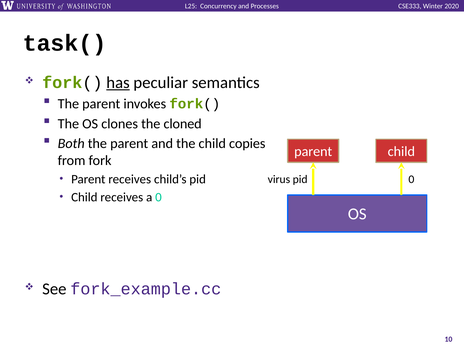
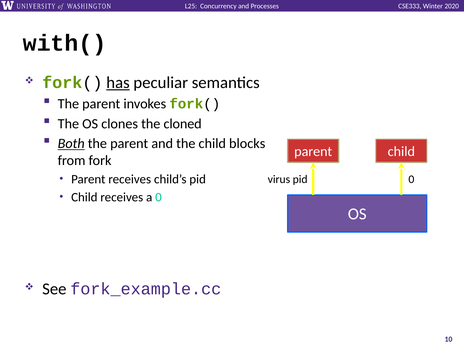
task(: task( -> with(
Both underline: none -> present
copies: copies -> blocks
